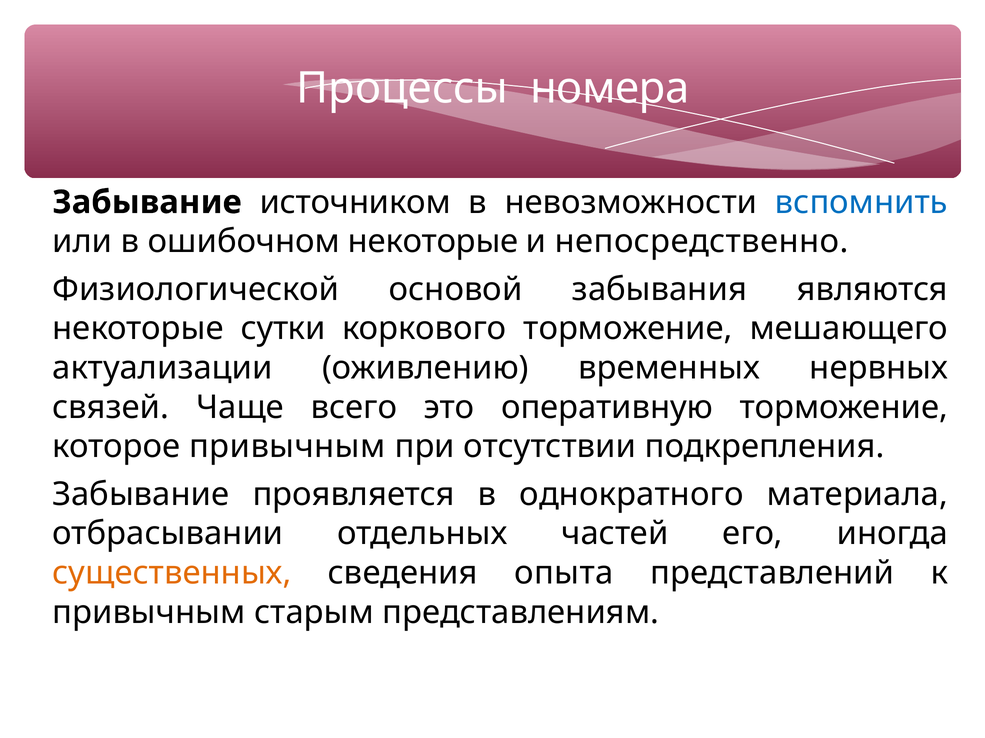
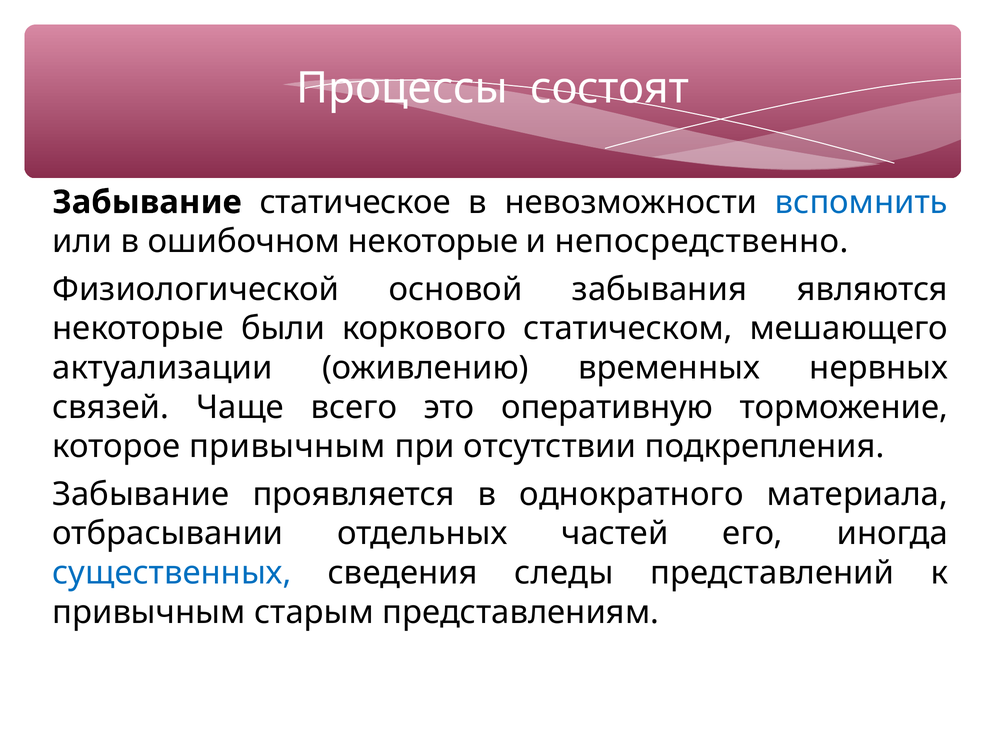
номера: номера -> состоят
источником: источником -> статическое
сутки: сутки -> были
коркового торможение: торможение -> статическом
существенных colour: orange -> blue
опыта: опыта -> следы
